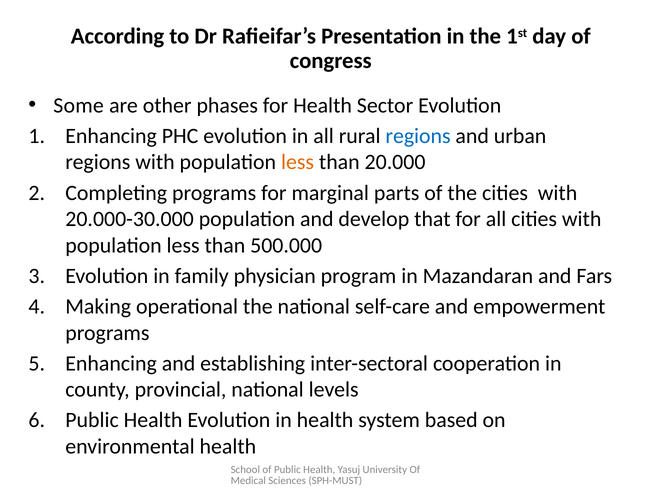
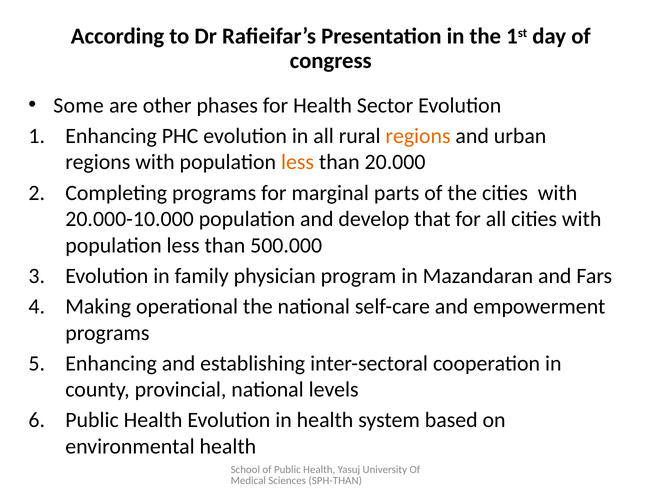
regions at (418, 136) colour: blue -> orange
20.000-30.000: 20.000-30.000 -> 20.000-10.000
SPH-MUST: SPH-MUST -> SPH-THAN
